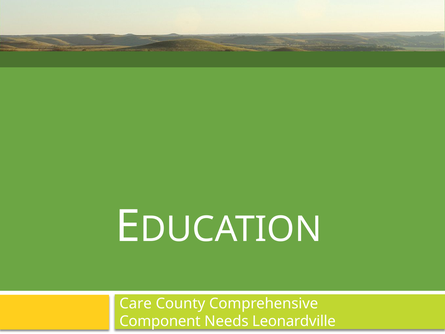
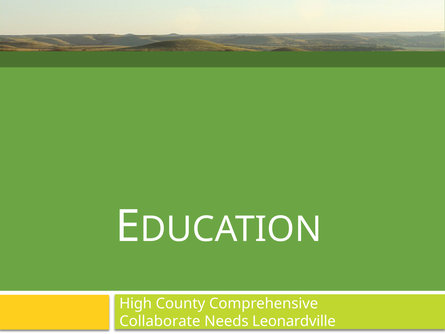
Care: Care -> High
Component: Component -> Collaborate
